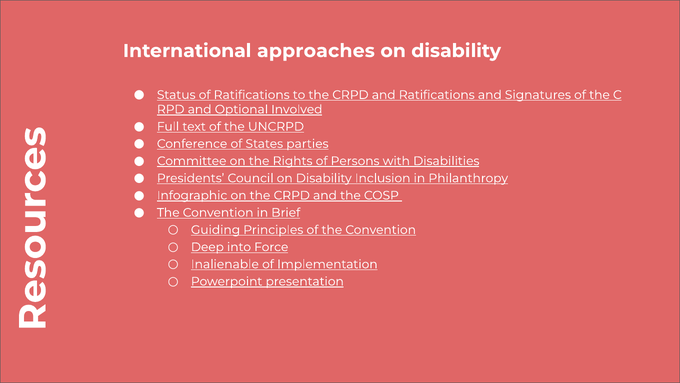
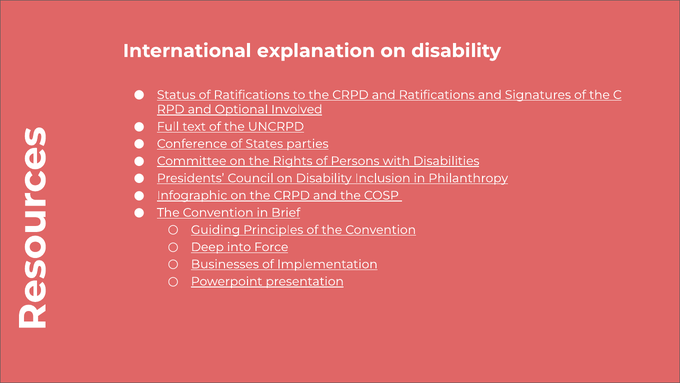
approaches: approaches -> explanation
Inalienable: Inalienable -> Businesses
